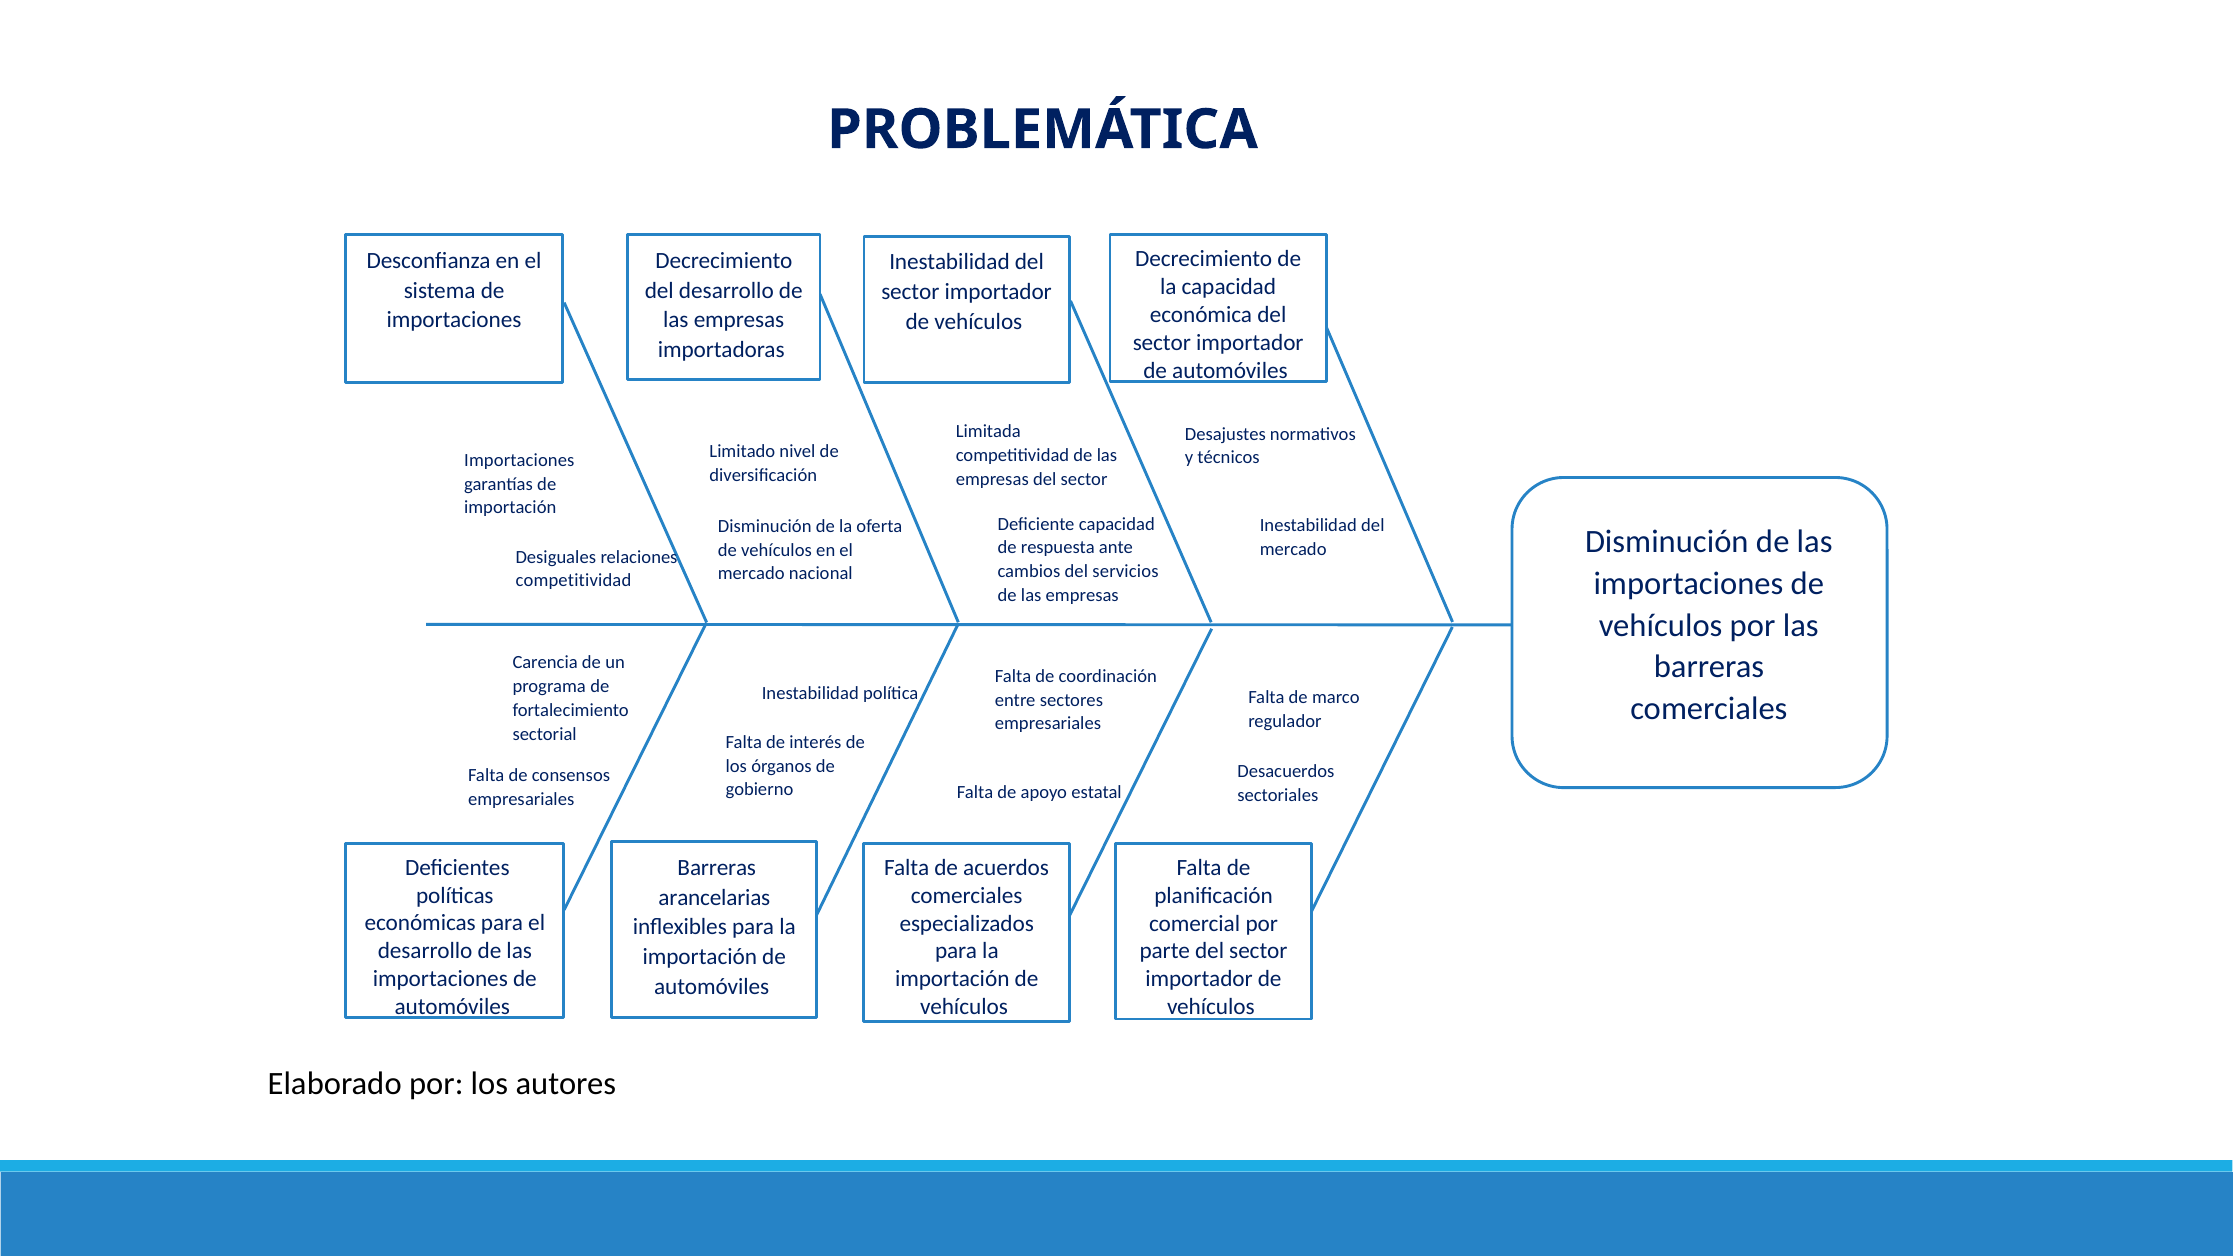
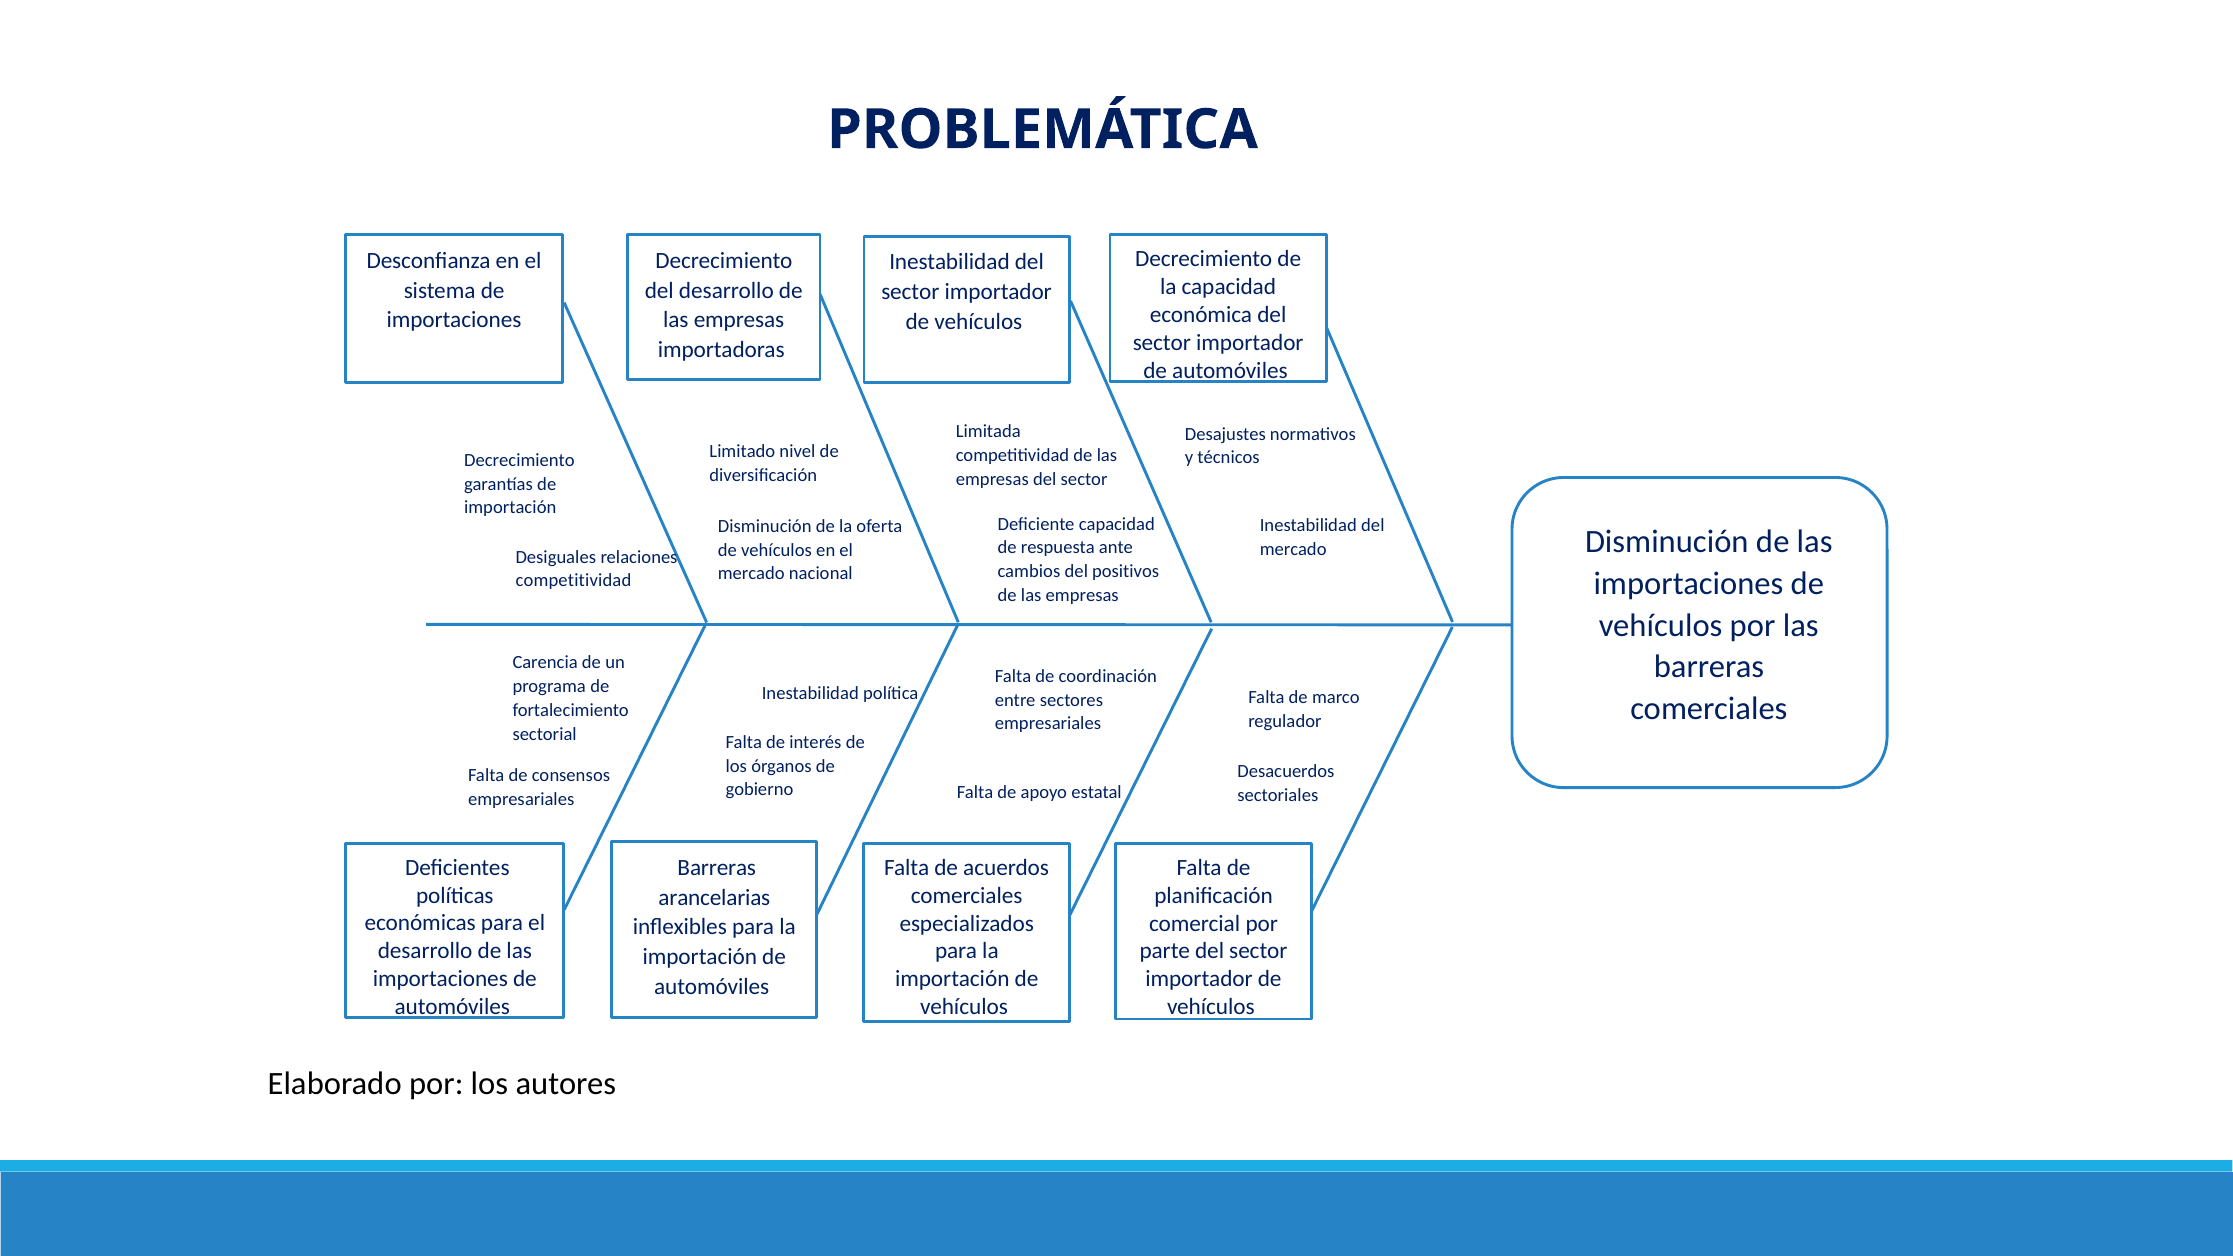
Importaciones at (519, 460): Importaciones -> Decrecimiento
servicios: servicios -> positivos
